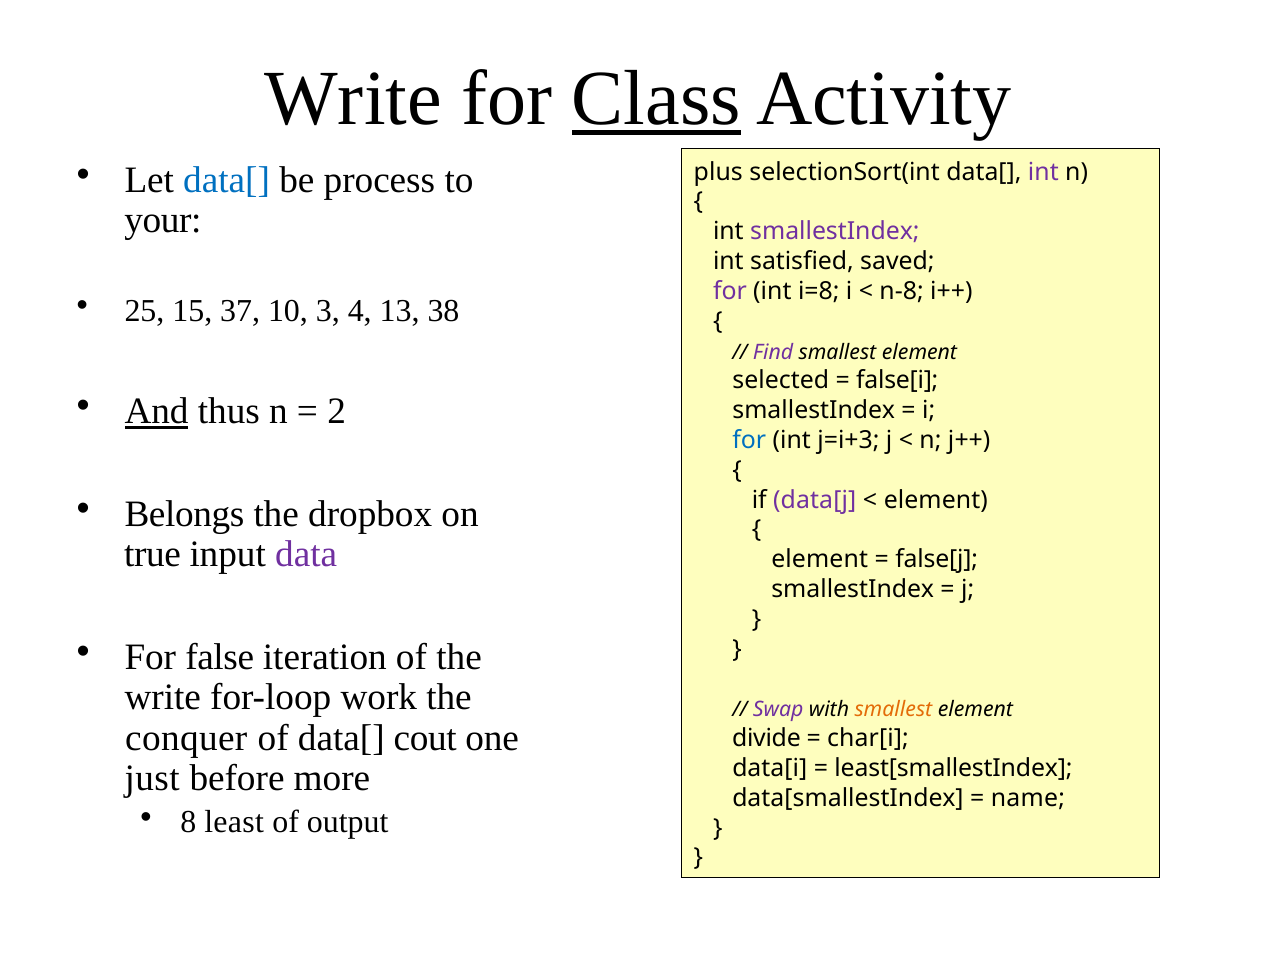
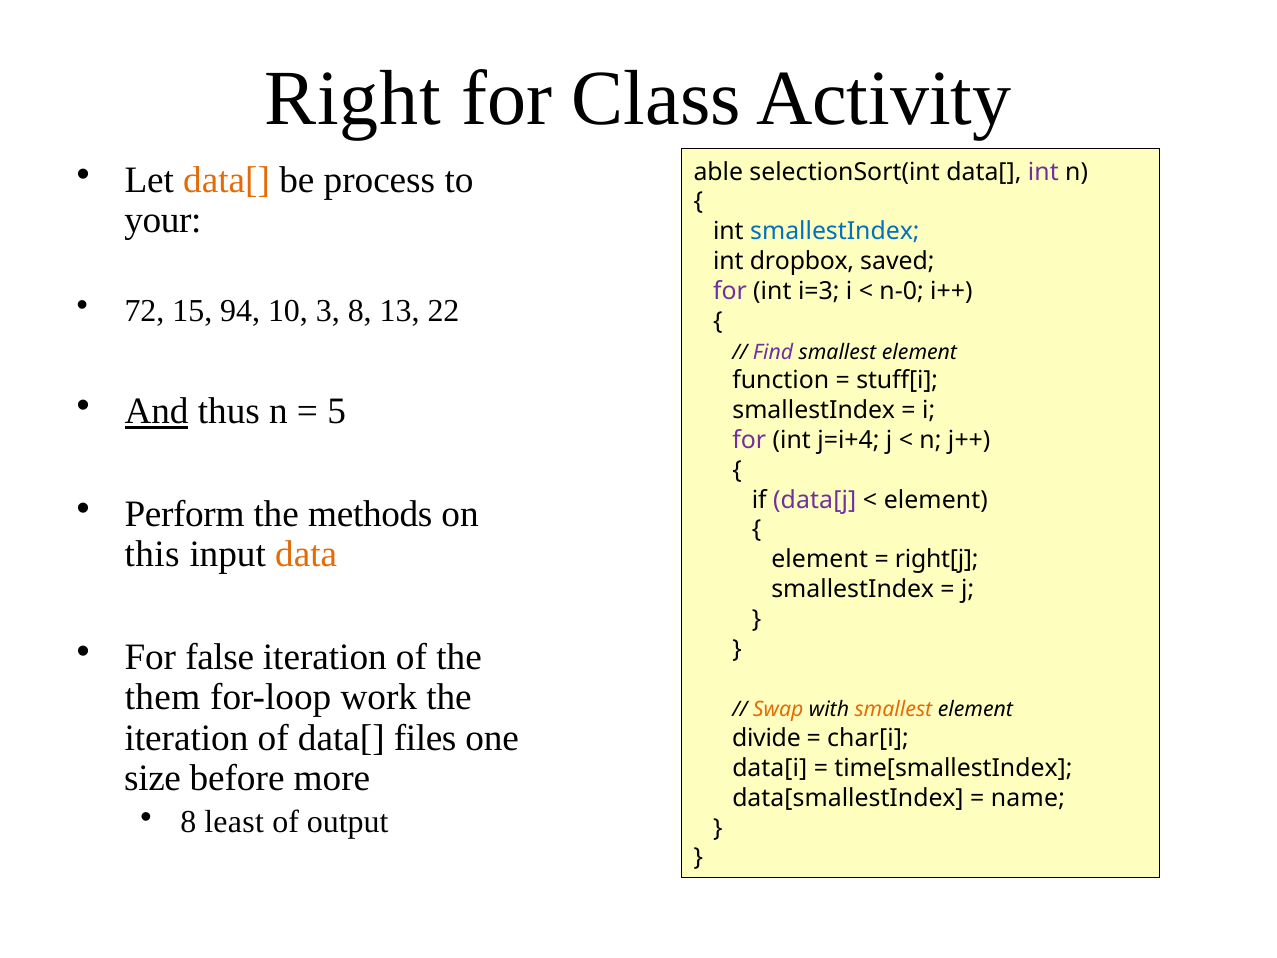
Write at (353, 99): Write -> Right
Class underline: present -> none
data[ at (227, 180) colour: blue -> orange
plus: plus -> able
smallestIndex at (835, 231) colour: purple -> blue
satisfied: satisfied -> dropbox
i=8: i=8 -> i=3
n-8: n-8 -> n-0
25: 25 -> 72
37: 37 -> 94
3 4: 4 -> 8
38: 38 -> 22
selected: selected -> function
false[i: false[i -> stuff[i
2: 2 -> 5
for at (749, 440) colour: blue -> purple
j=i+3: j=i+3 -> j=i+4
Belongs: Belongs -> Perform
dropbox: dropbox -> methods
true: true -> this
data colour: purple -> orange
false[j: false[j -> right[j
write at (163, 697): write -> them
Swap colour: purple -> orange
conquer at (186, 738): conquer -> iteration
cout: cout -> files
just: just -> size
least[smallestIndex: least[smallestIndex -> time[smallestIndex
